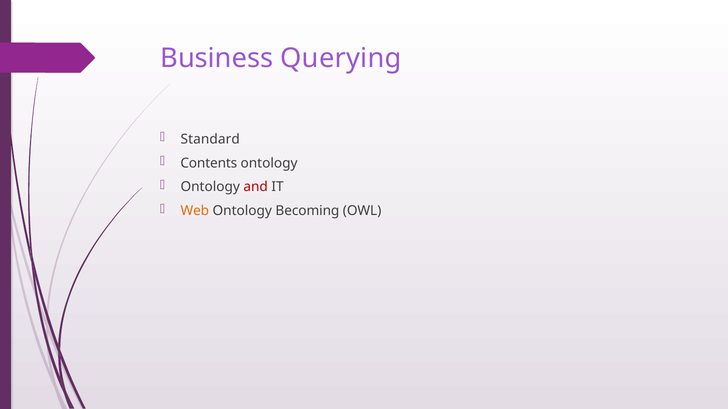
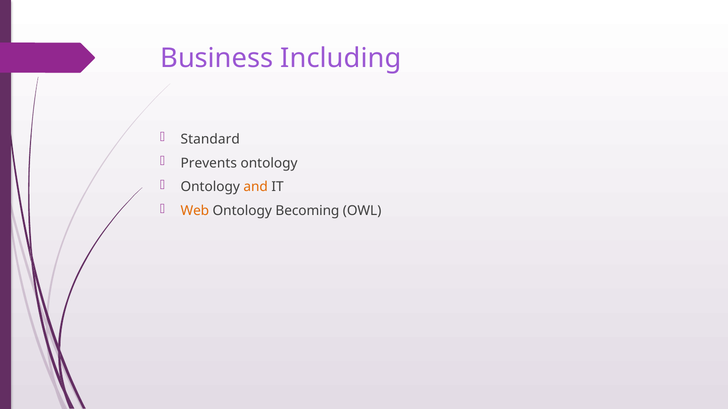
Querying: Querying -> Including
Contents: Contents -> Prevents
and colour: red -> orange
